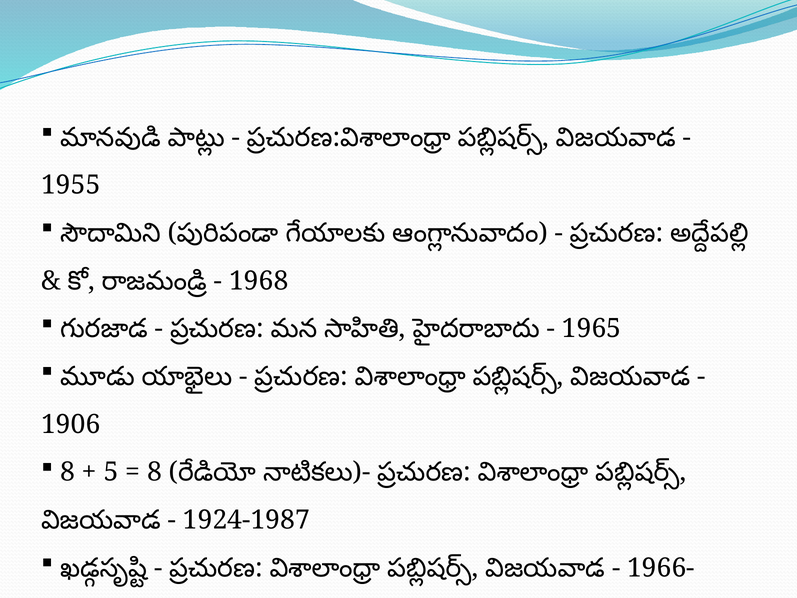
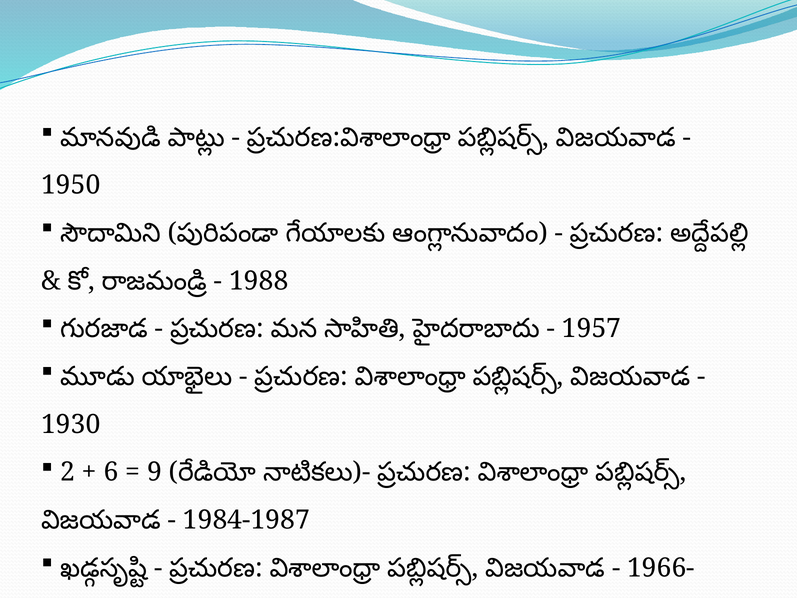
1955: 1955 -> 1950
1968: 1968 -> 1988
1965: 1965 -> 1957
1906: 1906 -> 1930
8 at (68, 472): 8 -> 2
5: 5 -> 6
8 at (154, 472): 8 -> 9
1924-1987: 1924-1987 -> 1984-1987
